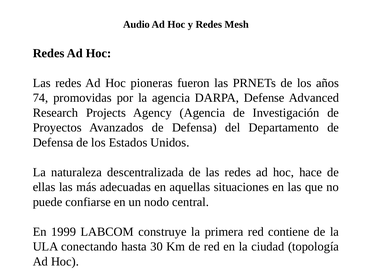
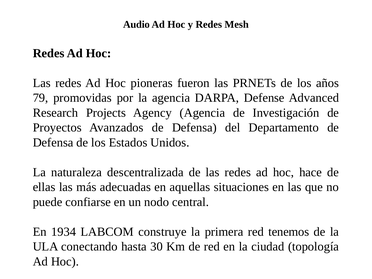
74: 74 -> 79
1999: 1999 -> 1934
contiene: contiene -> tenemos
